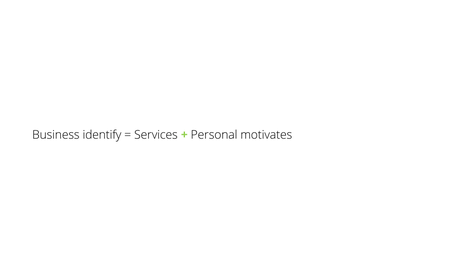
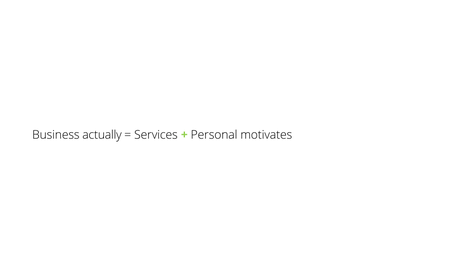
identify: identify -> actually
